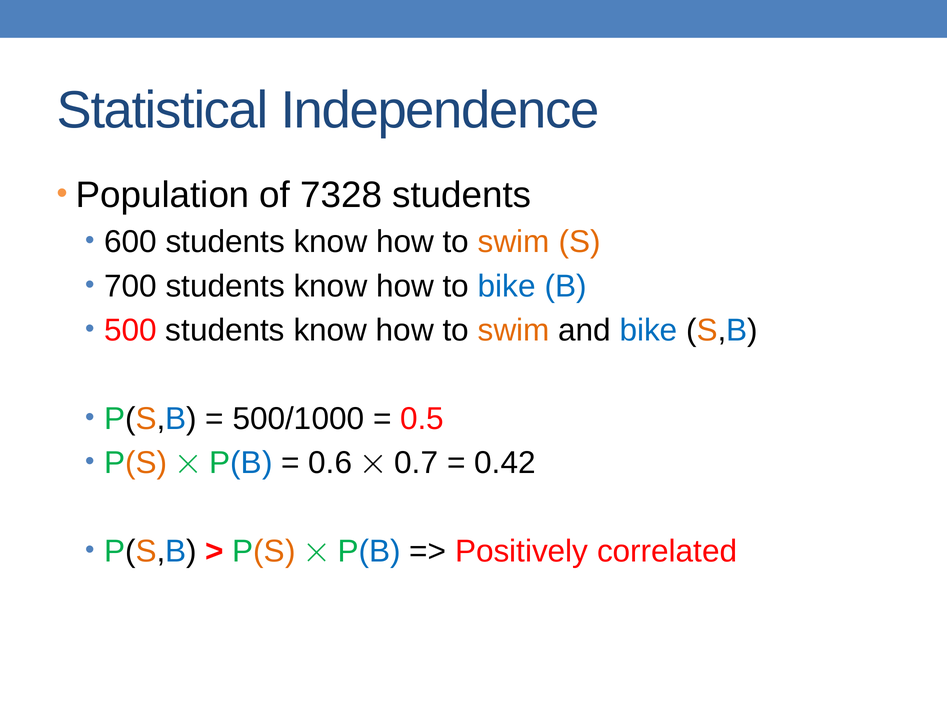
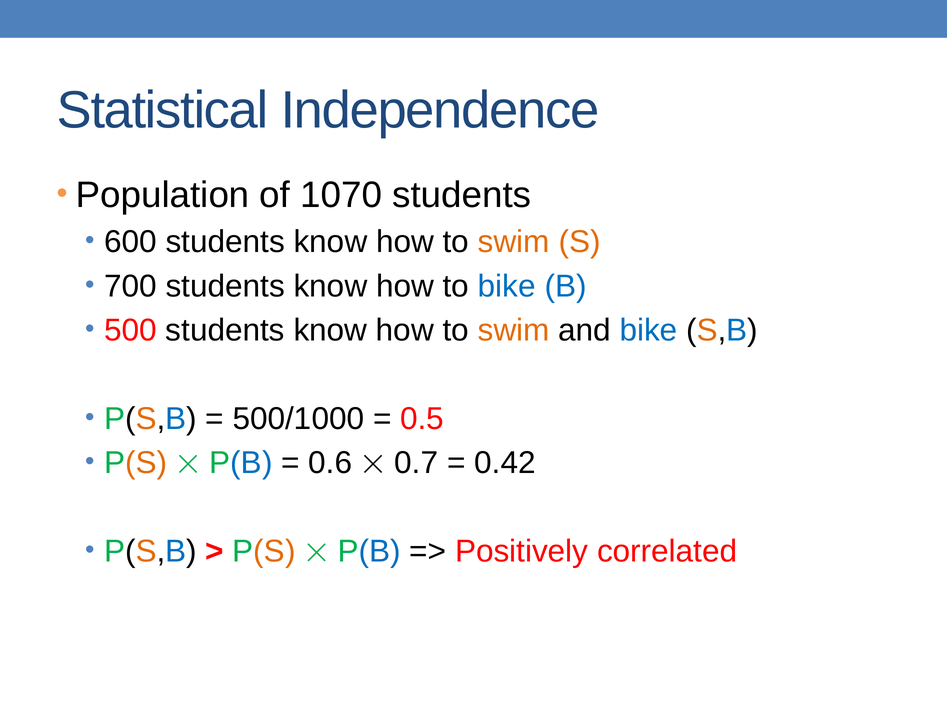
7328: 7328 -> 1070
